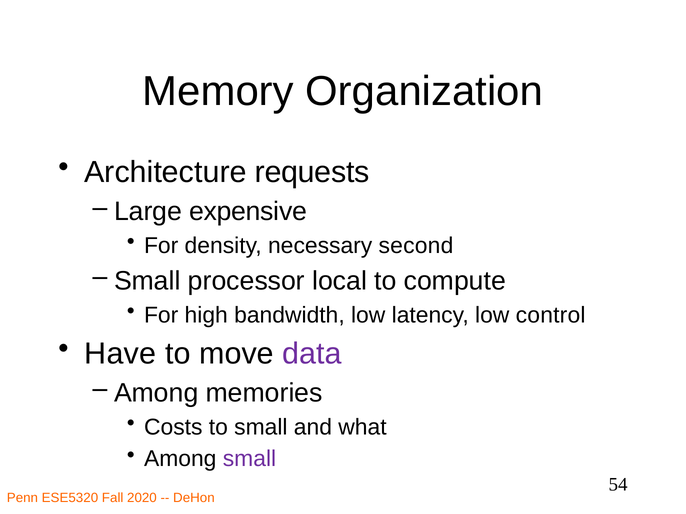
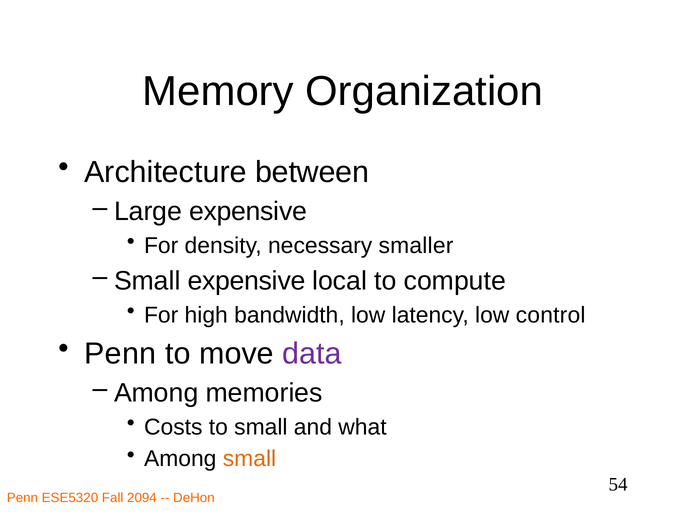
requests: requests -> between
second: second -> smaller
Small processor: processor -> expensive
Have at (120, 354): Have -> Penn
small at (249, 459) colour: purple -> orange
2020: 2020 -> 2094
